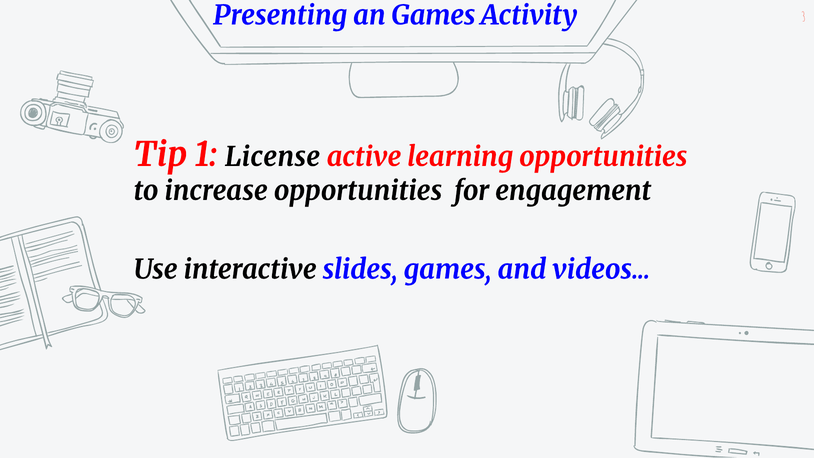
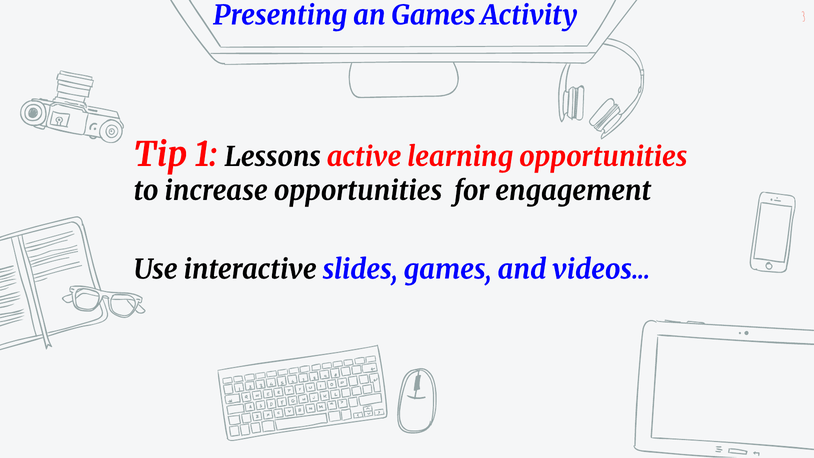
License: License -> Lessons
